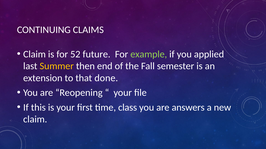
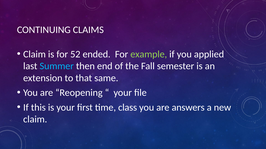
future: future -> ended
Summer colour: yellow -> light blue
done: done -> same
